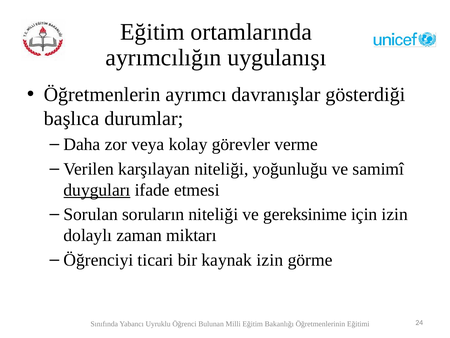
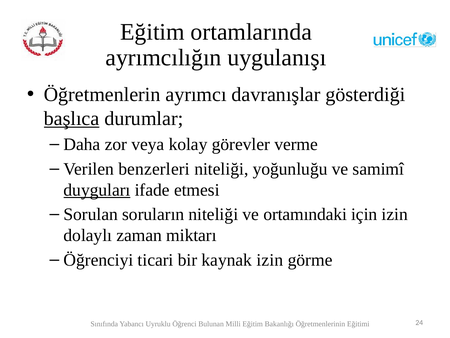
başlıca underline: none -> present
karşılayan: karşılayan -> benzerleri
gereksinime: gereksinime -> ortamındaki
